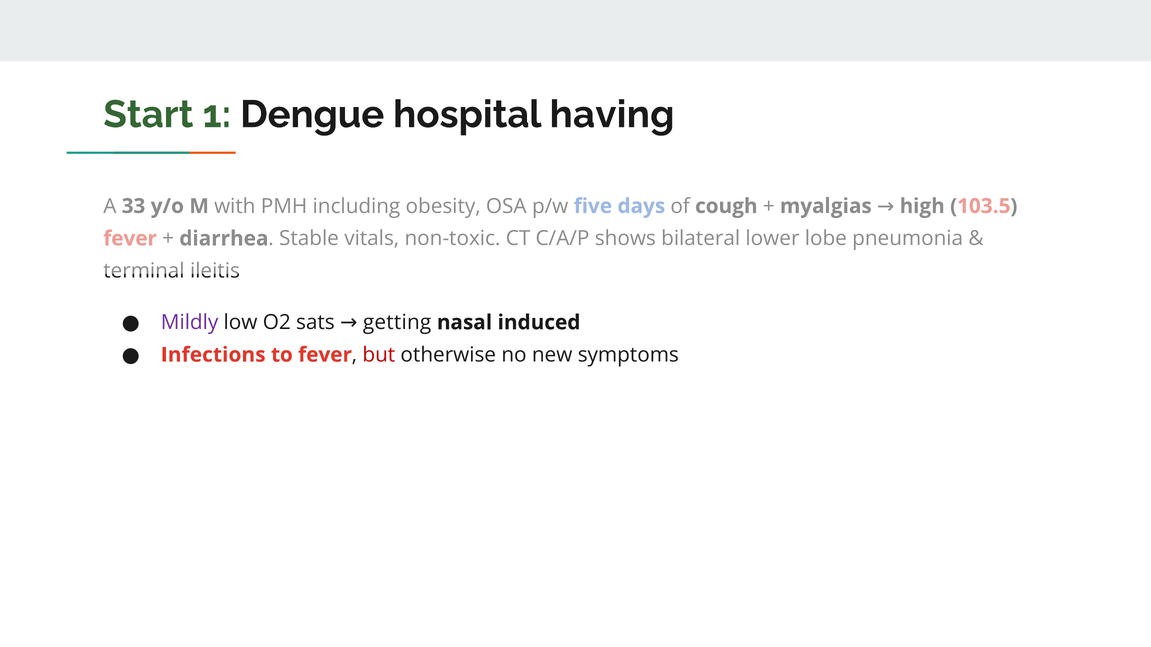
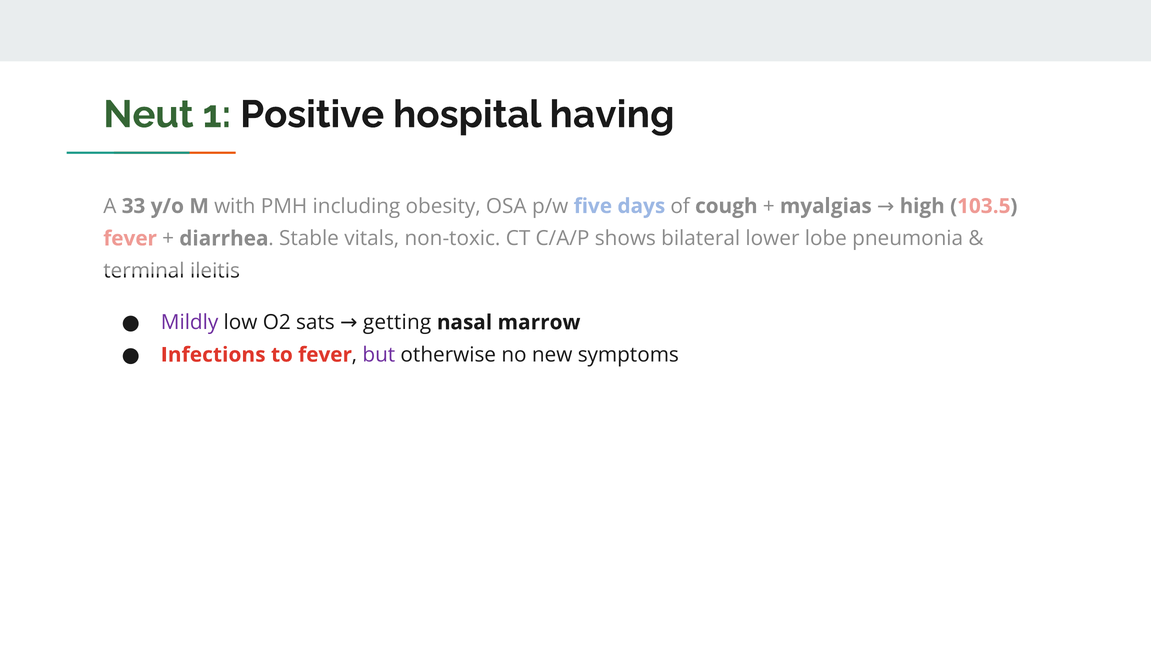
Start: Start -> Neut
Dengue: Dengue -> Positive
induced: induced -> marrow
but colour: red -> purple
